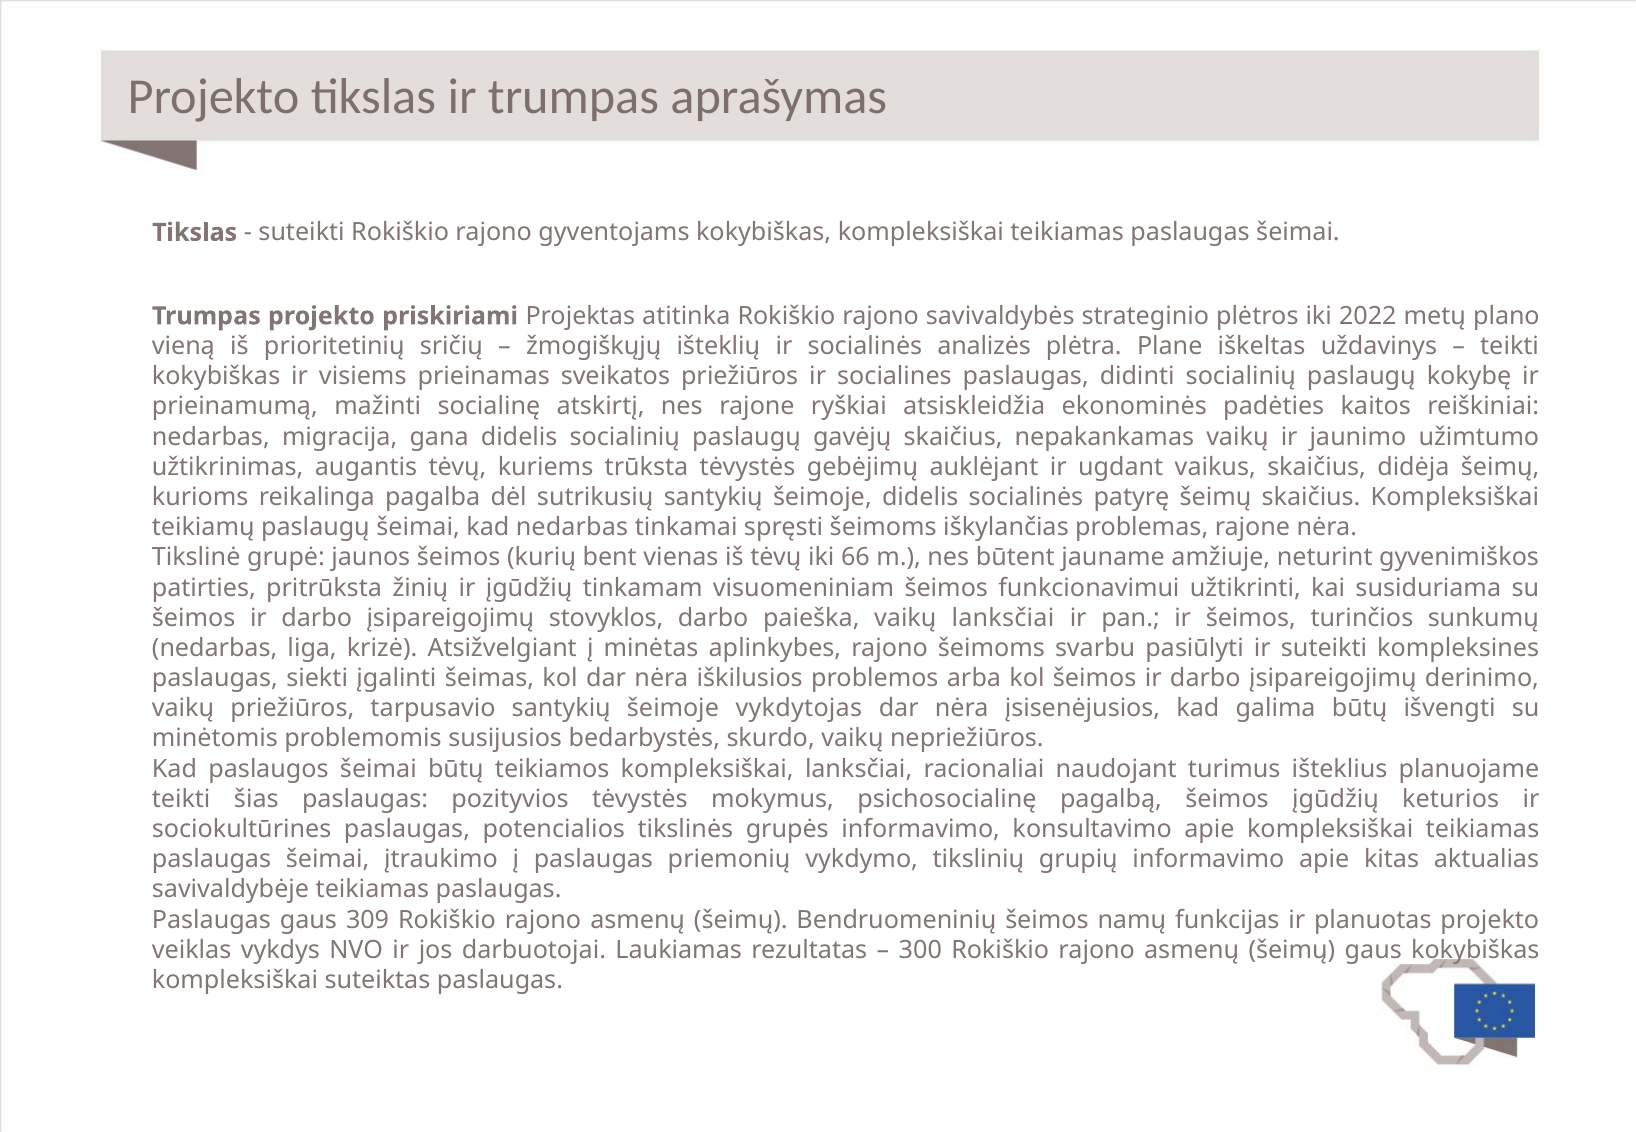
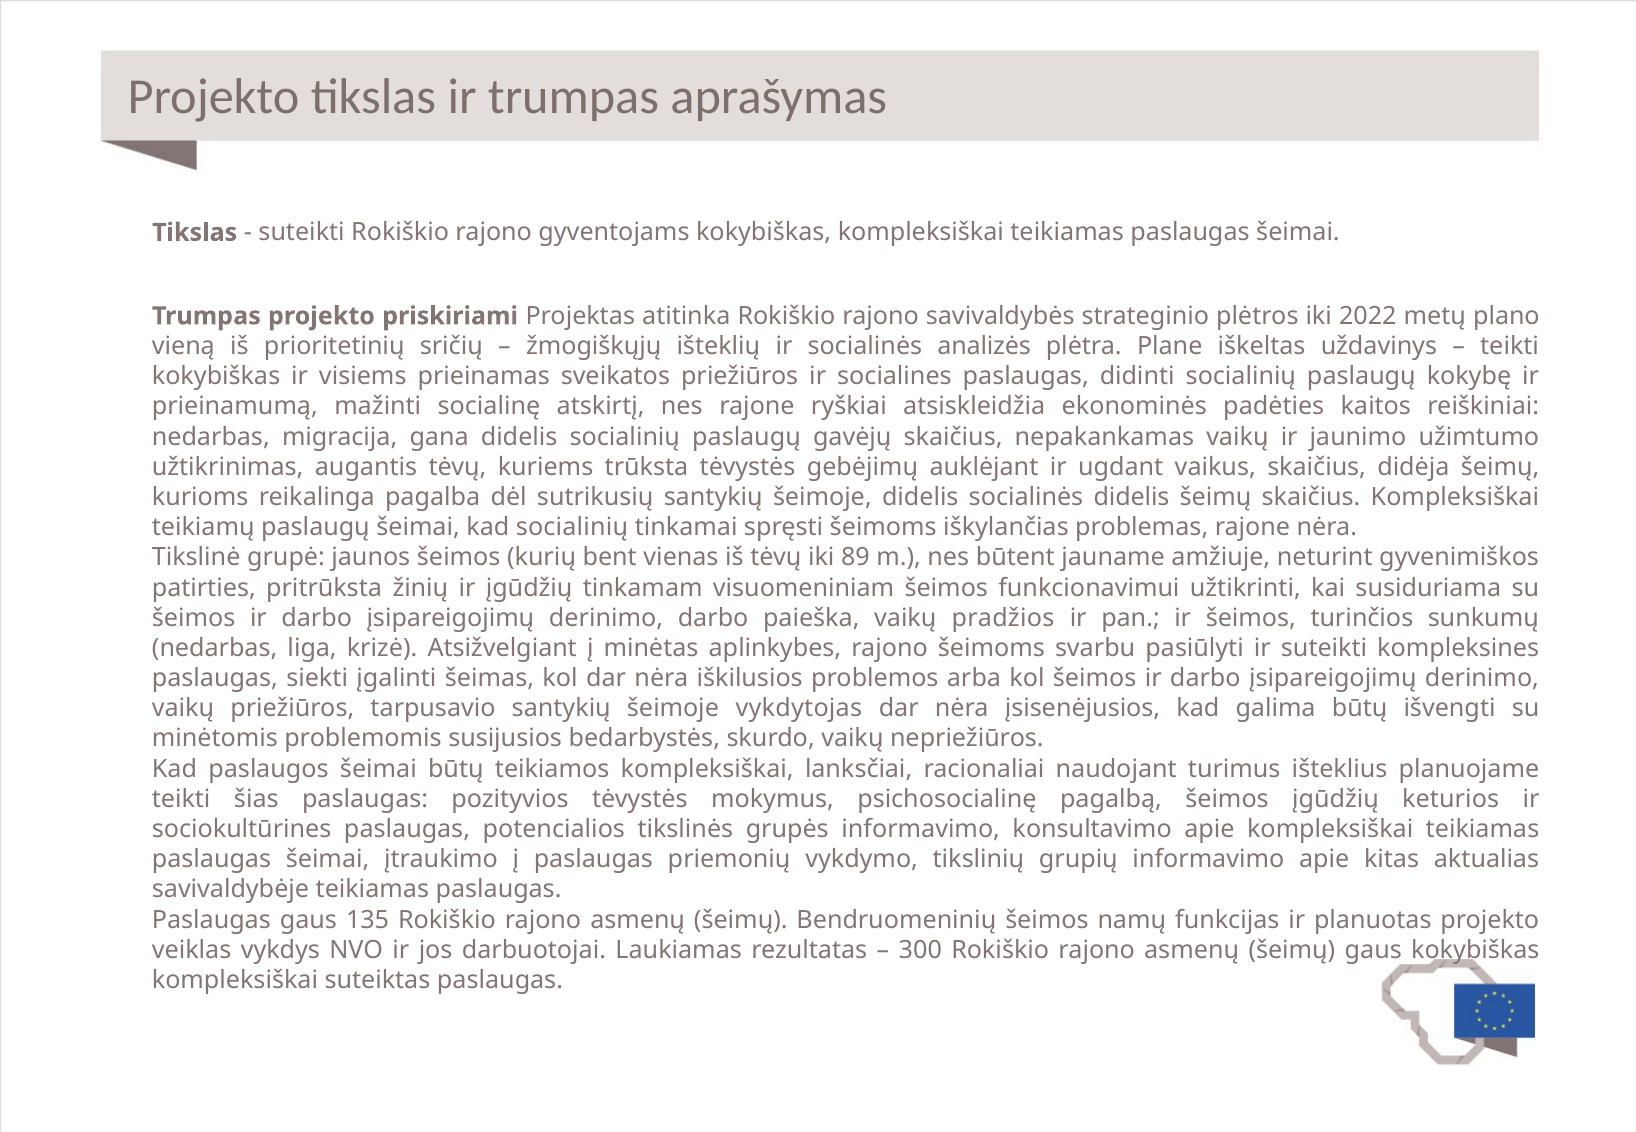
socialinės patyrę: patyrę -> didelis
kad nedarbas: nedarbas -> socialinių
66: 66 -> 89
stovyklos at (606, 618): stovyklos -> derinimo
vaikų lanksčiai: lanksčiai -> pradžios
309: 309 -> 135
